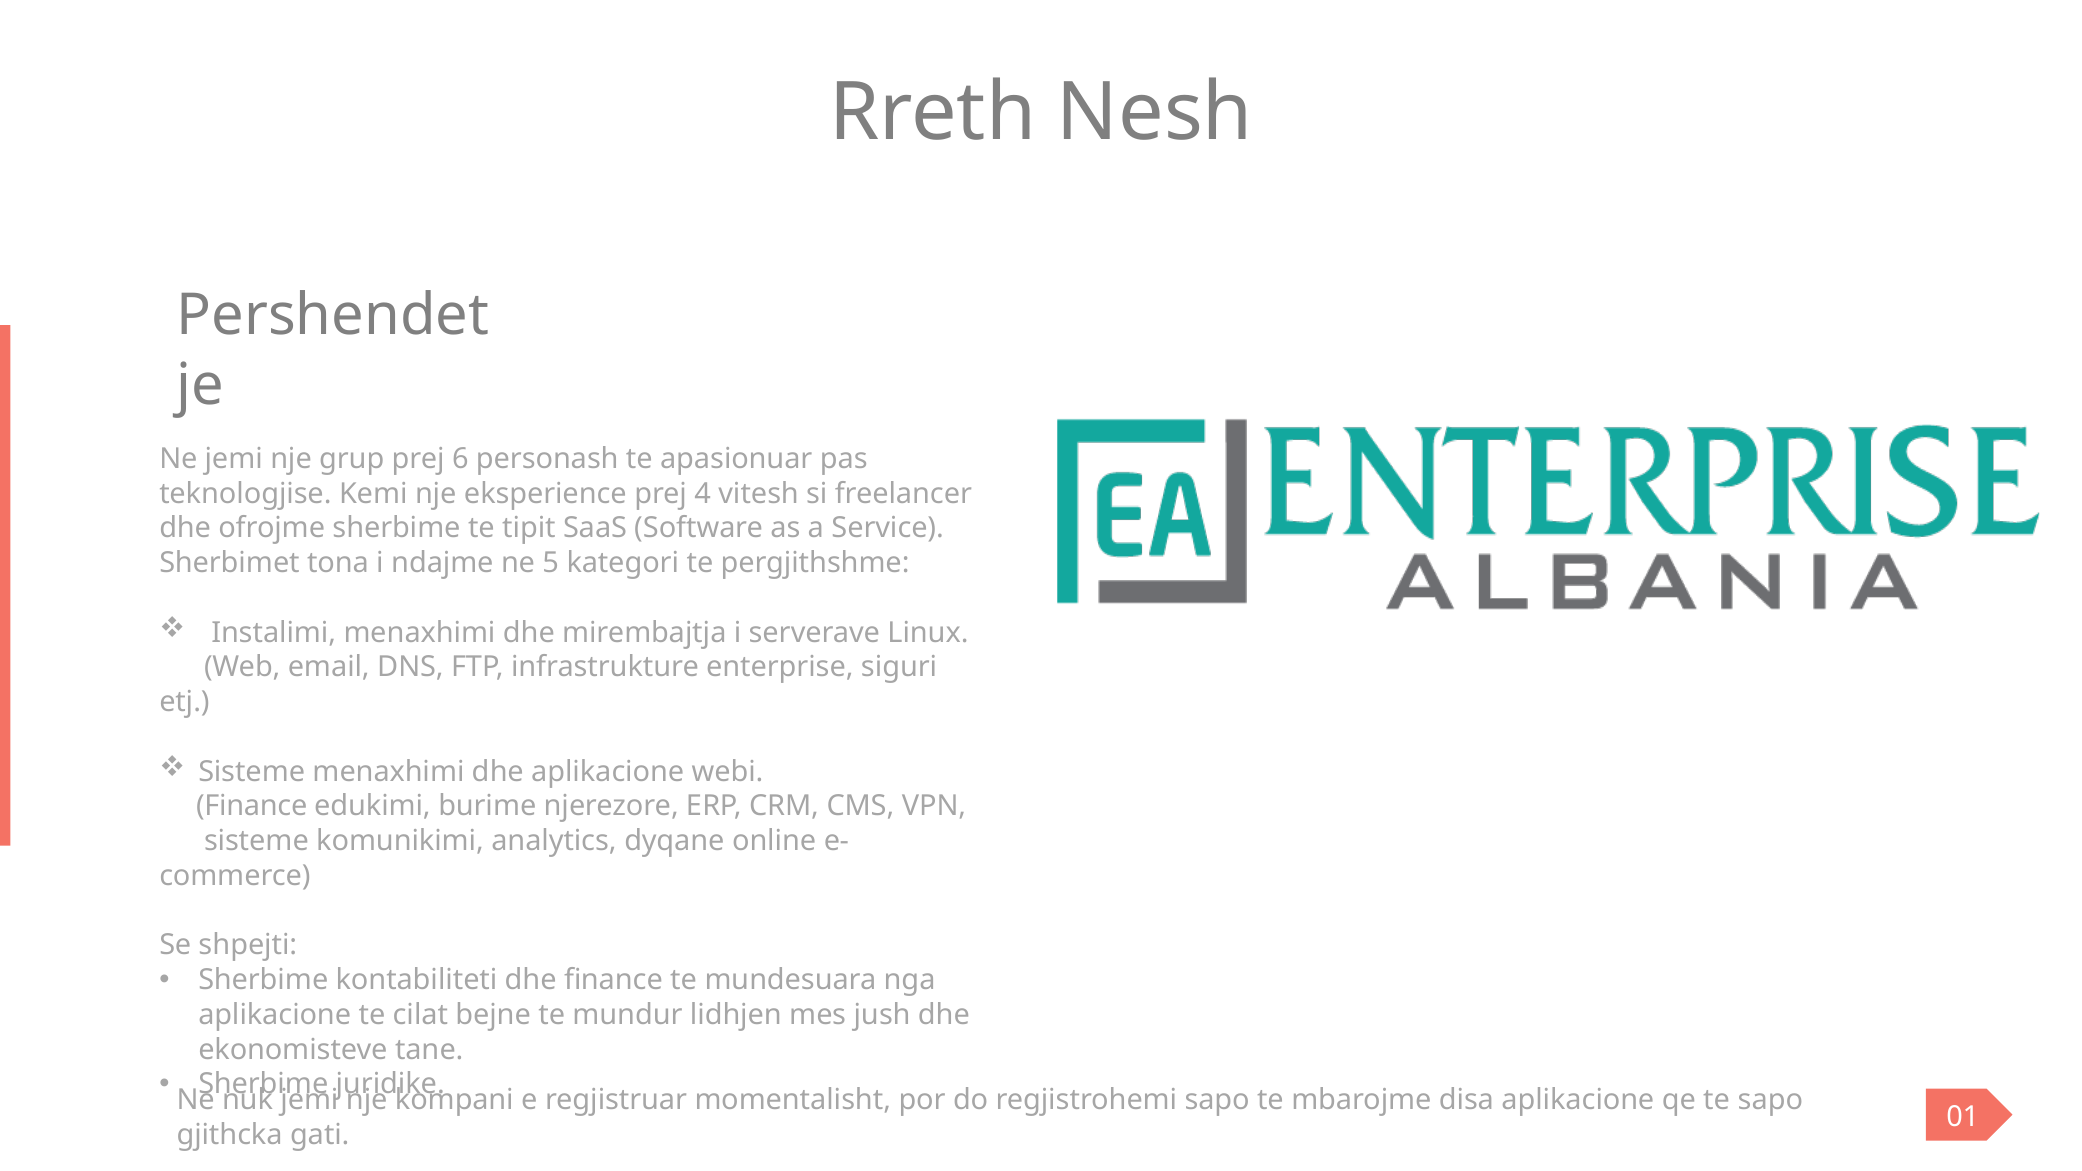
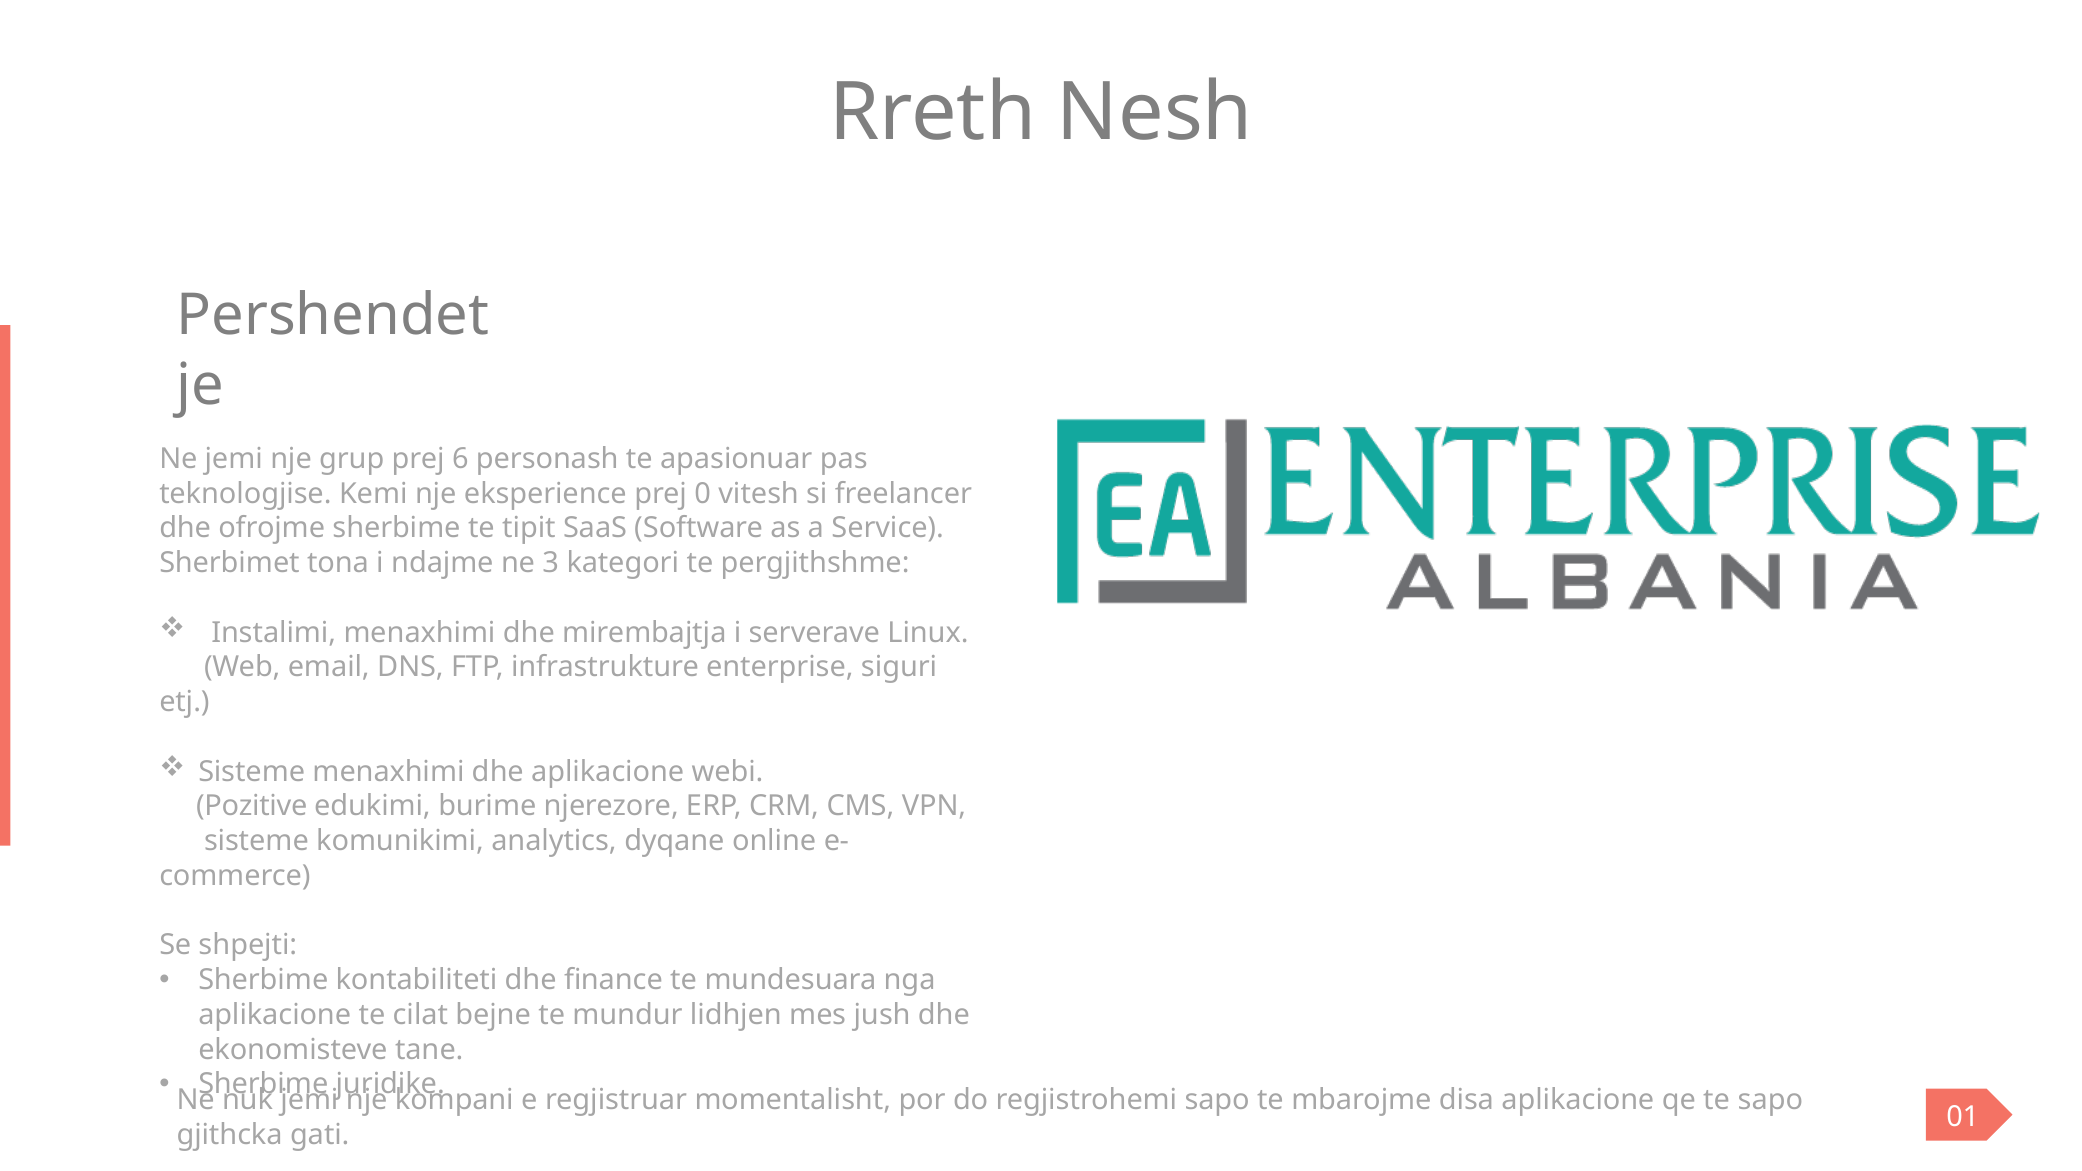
4: 4 -> 0
5: 5 -> 3
Finance at (252, 807): Finance -> Pozitive
